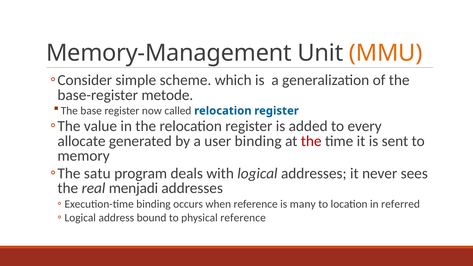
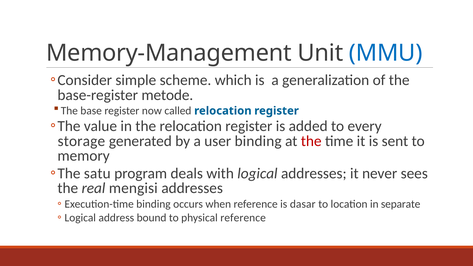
MMU colour: orange -> blue
allocate: allocate -> storage
menjadi: menjadi -> mengisi
many: many -> dasar
referred: referred -> separate
